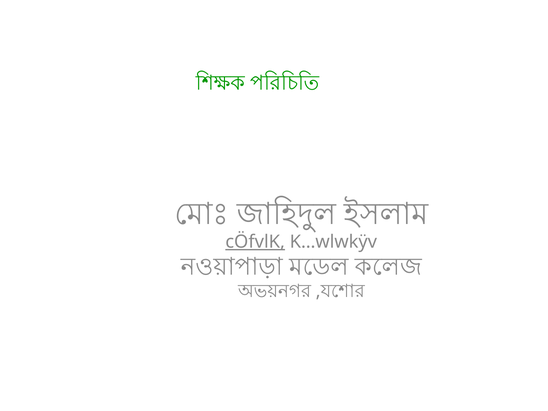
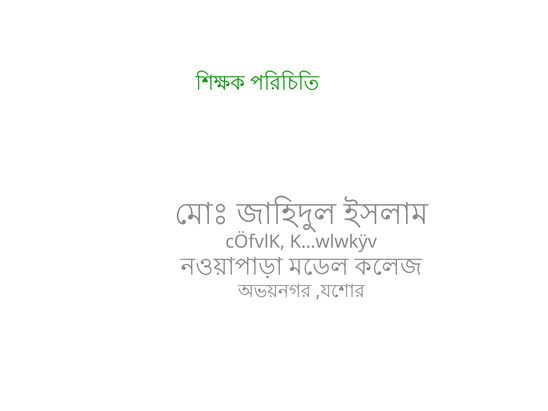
cÖfvlK underline: present -> none
